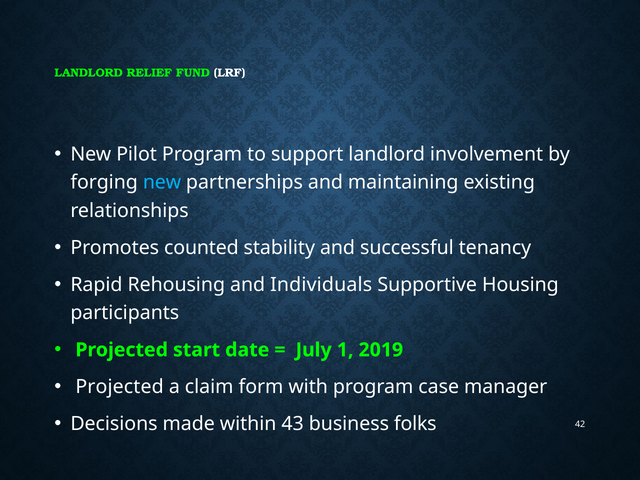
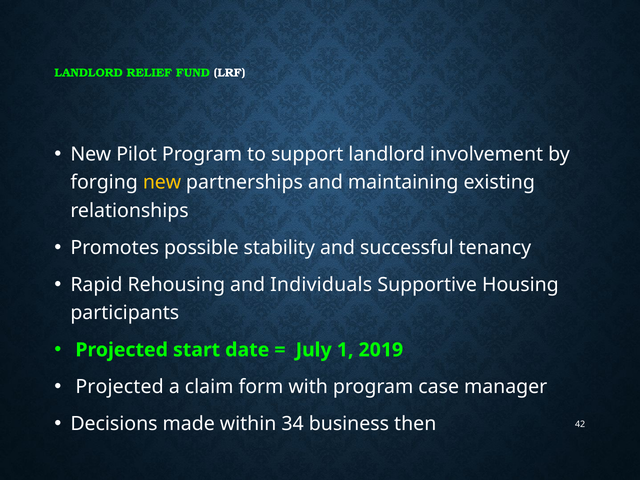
new at (162, 182) colour: light blue -> yellow
counted: counted -> possible
43: 43 -> 34
folks: folks -> then
